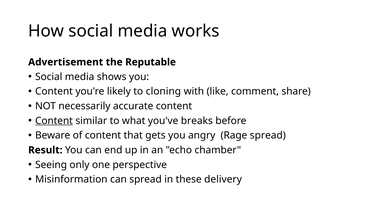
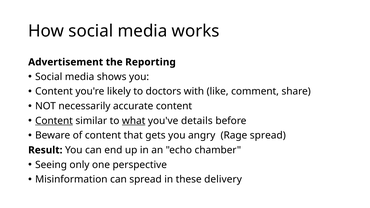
Reputable: Reputable -> Reporting
cloning: cloning -> doctors
what underline: none -> present
breaks: breaks -> details
